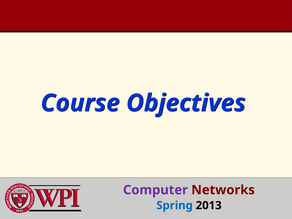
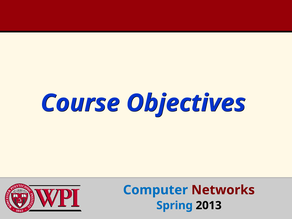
Computer colour: purple -> blue
